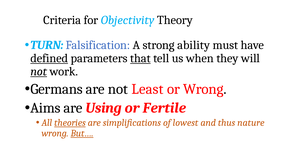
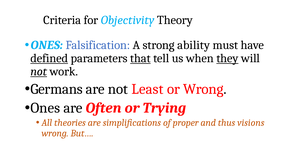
TURN at (47, 45): TURN -> ONES
they underline: none -> present
Aims at (45, 108): Aims -> Ones
Using: Using -> Often
Fertile: Fertile -> Trying
theories underline: present -> none
lowest: lowest -> proper
nature: nature -> visions
But… underline: present -> none
